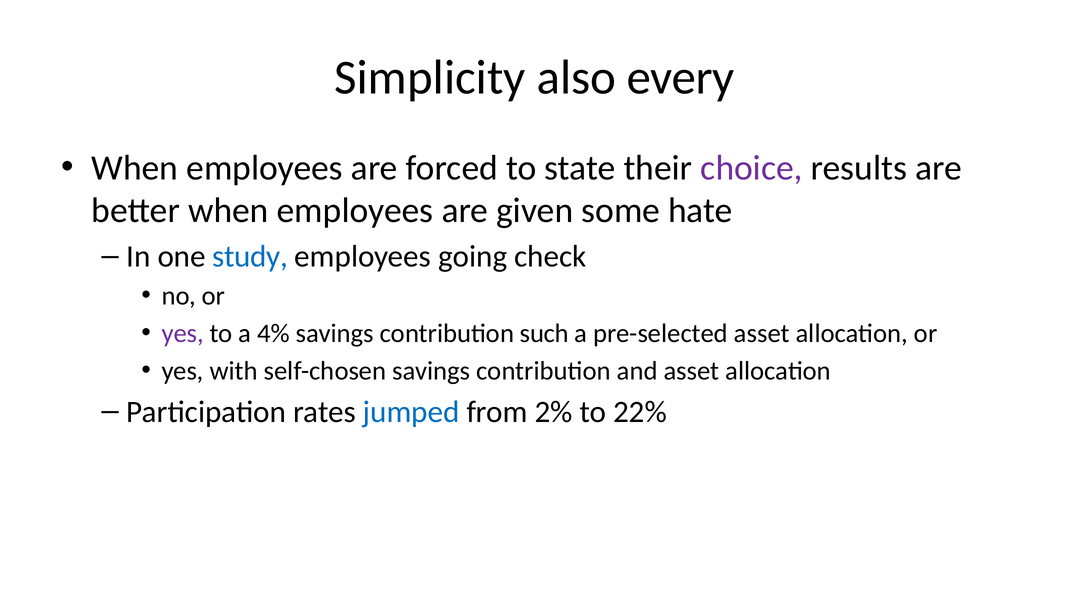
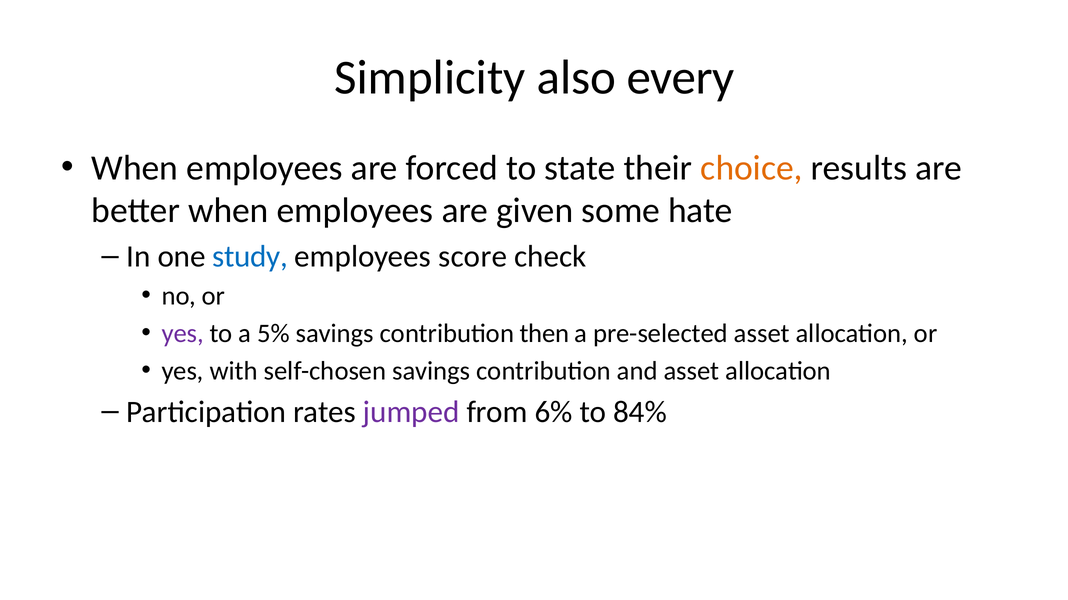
choice colour: purple -> orange
going: going -> score
4%: 4% -> 5%
such: such -> then
jumped colour: blue -> purple
2%: 2% -> 6%
22%: 22% -> 84%
